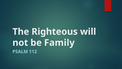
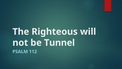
Family: Family -> Tunnel
